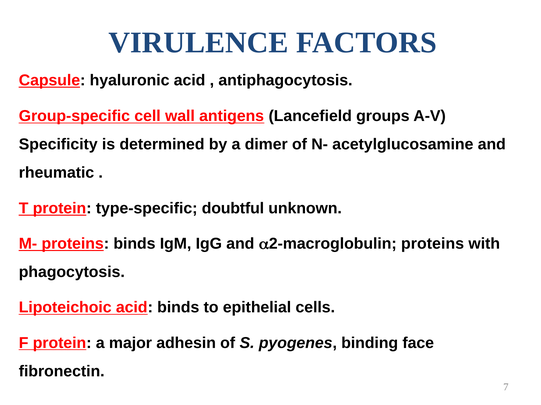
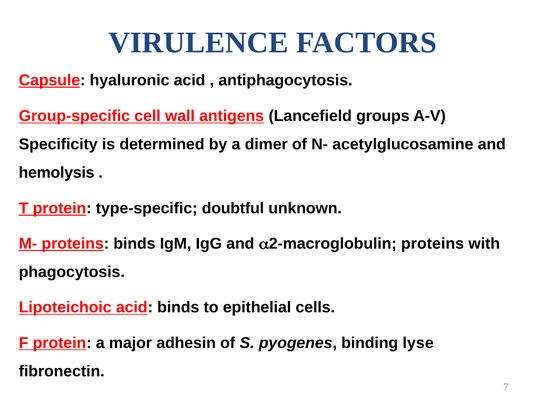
rheumatic: rheumatic -> hemolysis
face: face -> lyse
